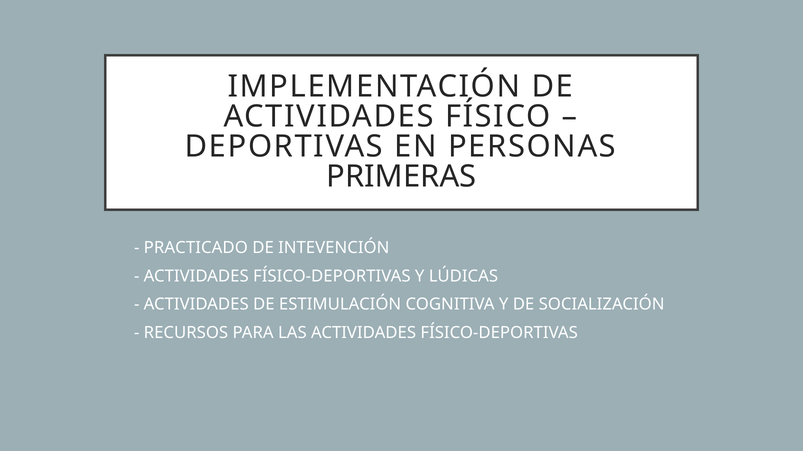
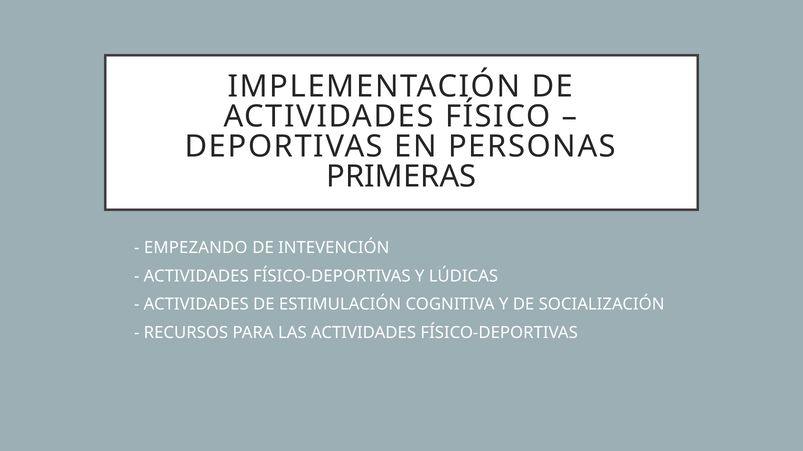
PRACTICADO: PRACTICADO -> EMPEZANDO
